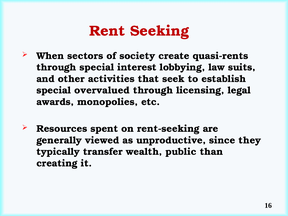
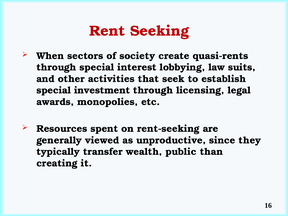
overvalued: overvalued -> investment
